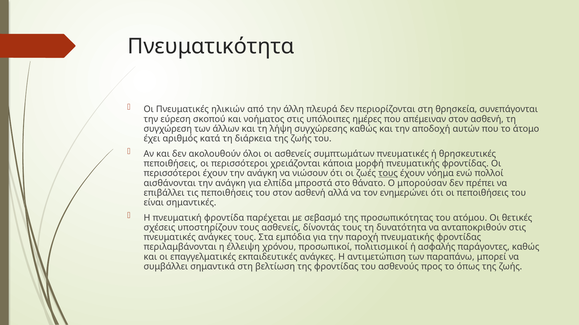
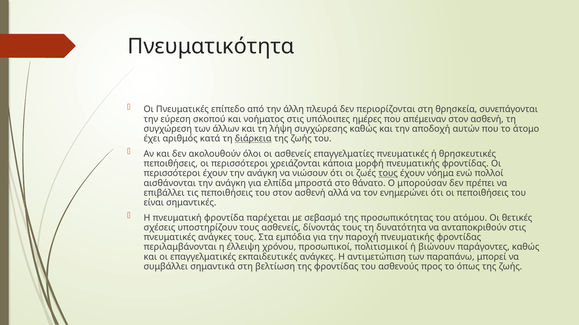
ηλικιών: ηλικιών -> επίπεδο
διάρκεια underline: none -> present
συμπτωμάτων: συμπτωμάτων -> επαγγελματίες
ασφαλής: ασφαλής -> βιώνουν
